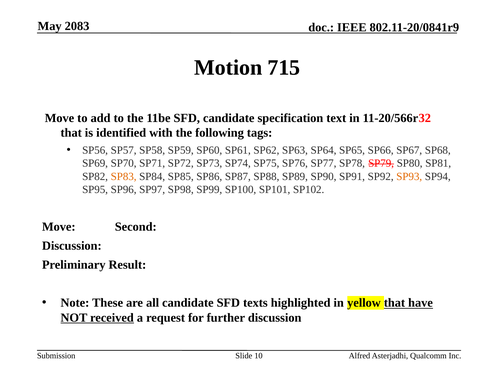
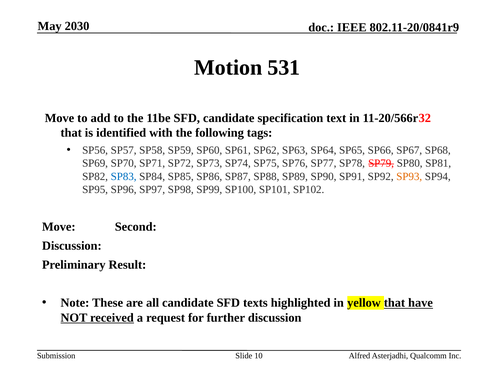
2083: 2083 -> 2030
715: 715 -> 531
SP83 colour: orange -> blue
